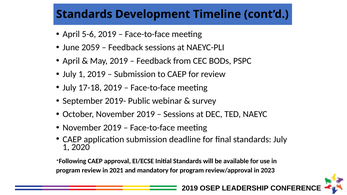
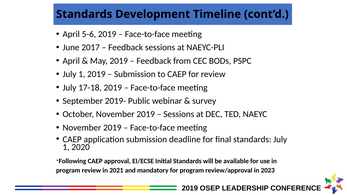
2059: 2059 -> 2017
